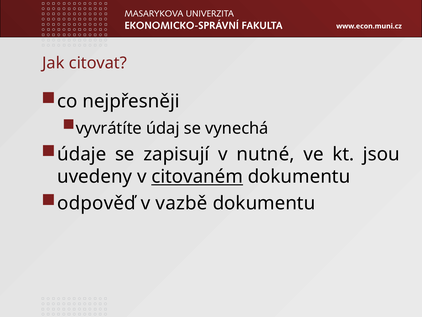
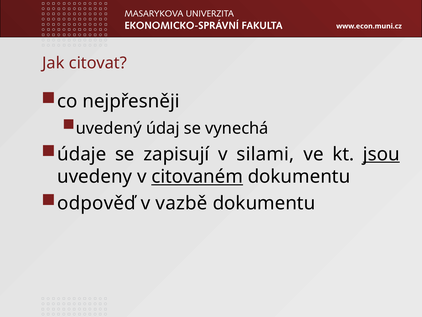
vyvrátíte: vyvrátíte -> uvedený
nutné: nutné -> silami
jsou underline: none -> present
